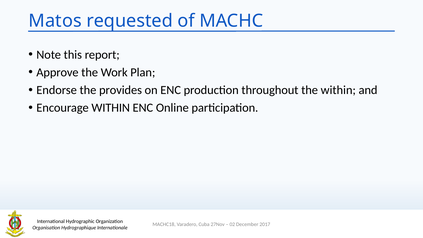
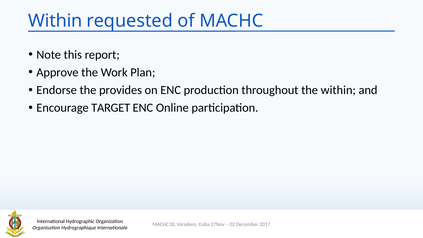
Matos at (55, 21): Matos -> Within
Encourage WITHIN: WITHIN -> TARGET
